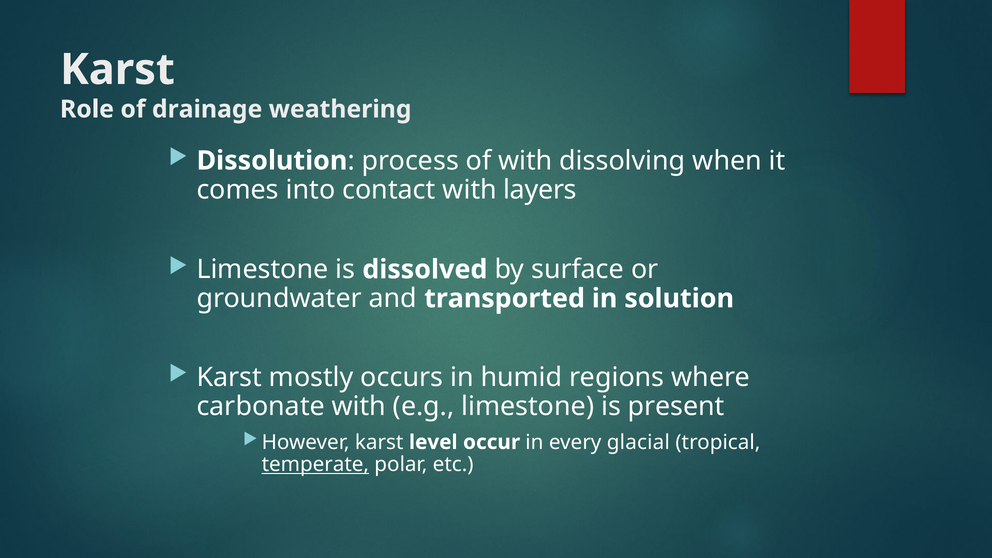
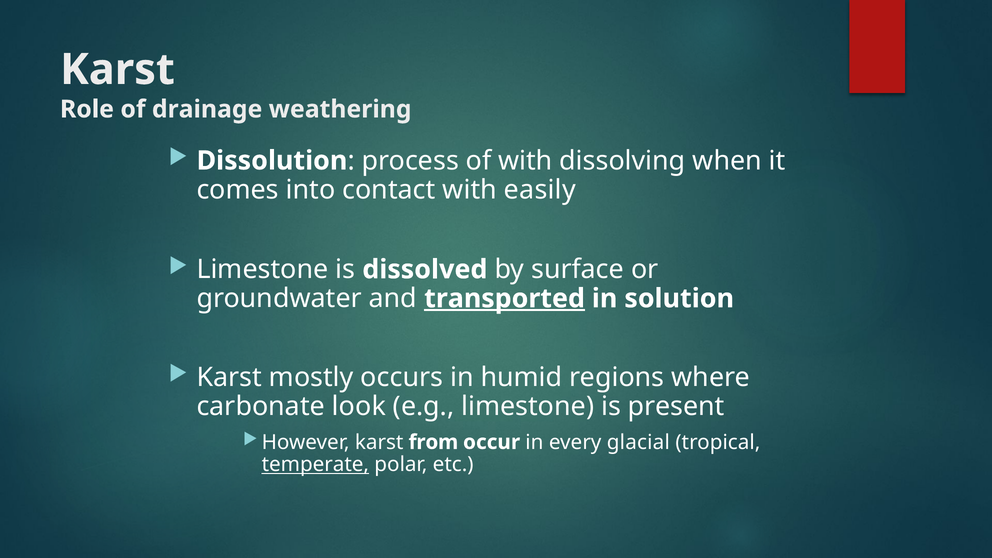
layers: layers -> easily
transported underline: none -> present
carbonate with: with -> look
level: level -> from
